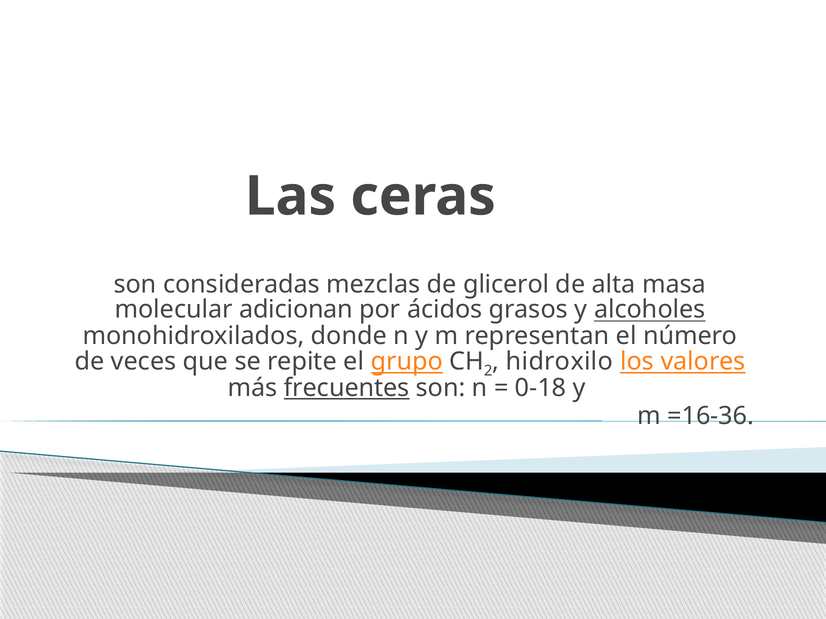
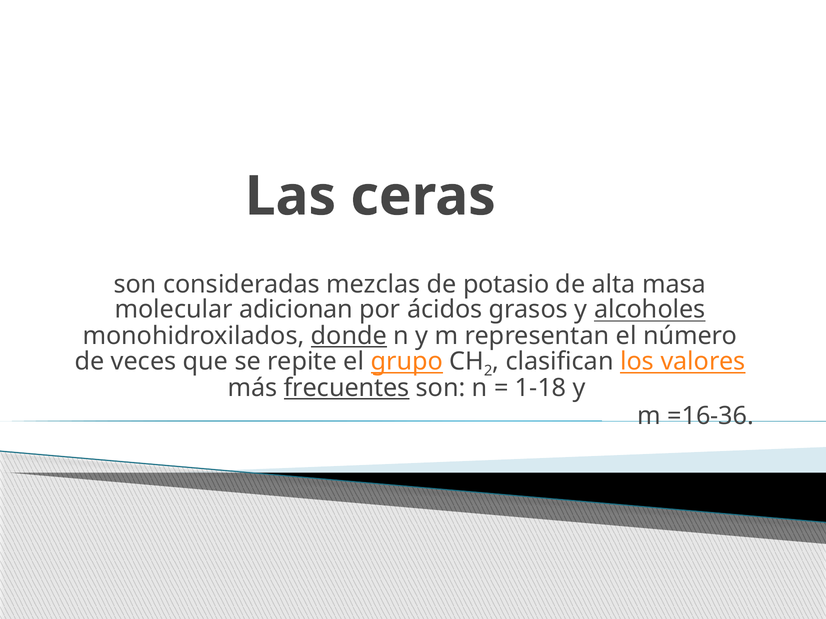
glicerol: glicerol -> potasio
donde underline: none -> present
hidroxilo: hidroxilo -> clasifican
0-18: 0-18 -> 1-18
